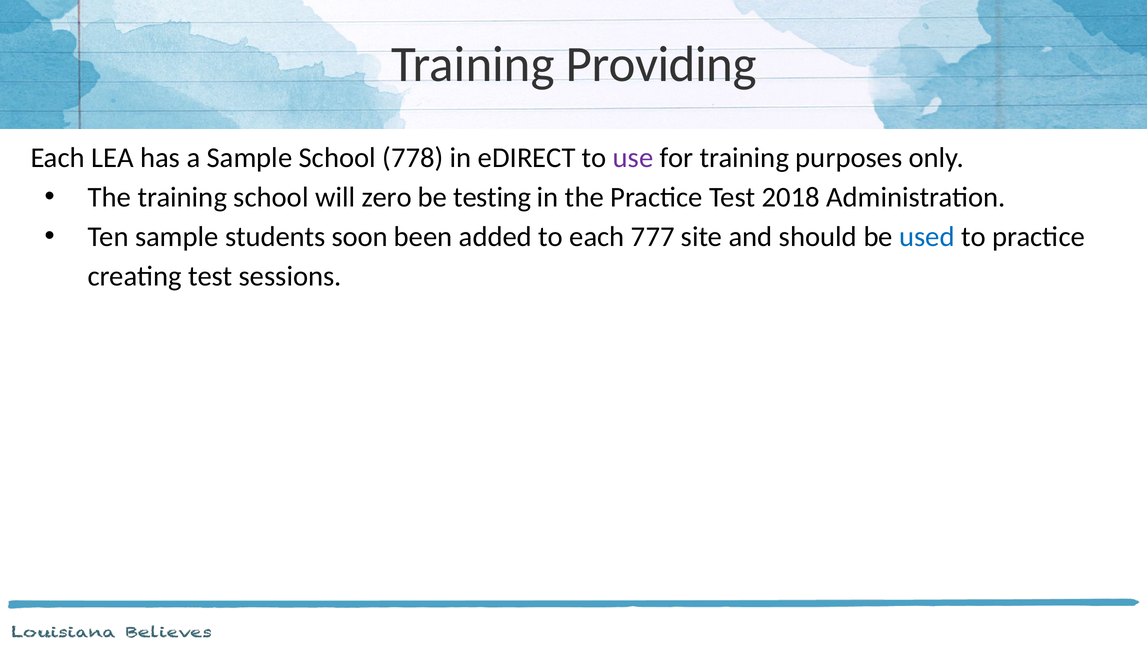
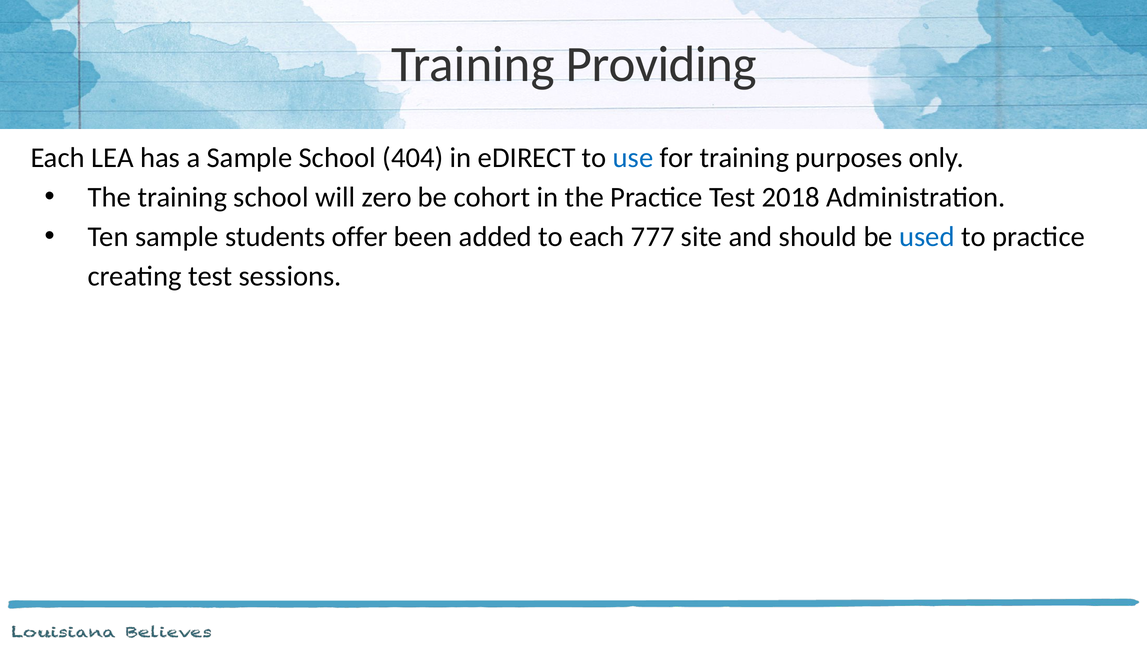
778: 778 -> 404
use colour: purple -> blue
testing: testing -> cohort
soon: soon -> offer
